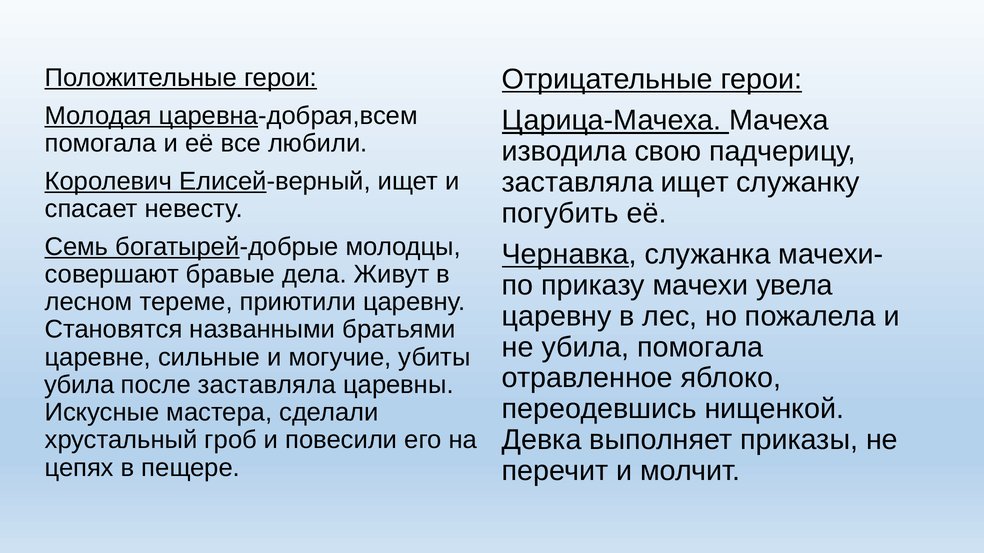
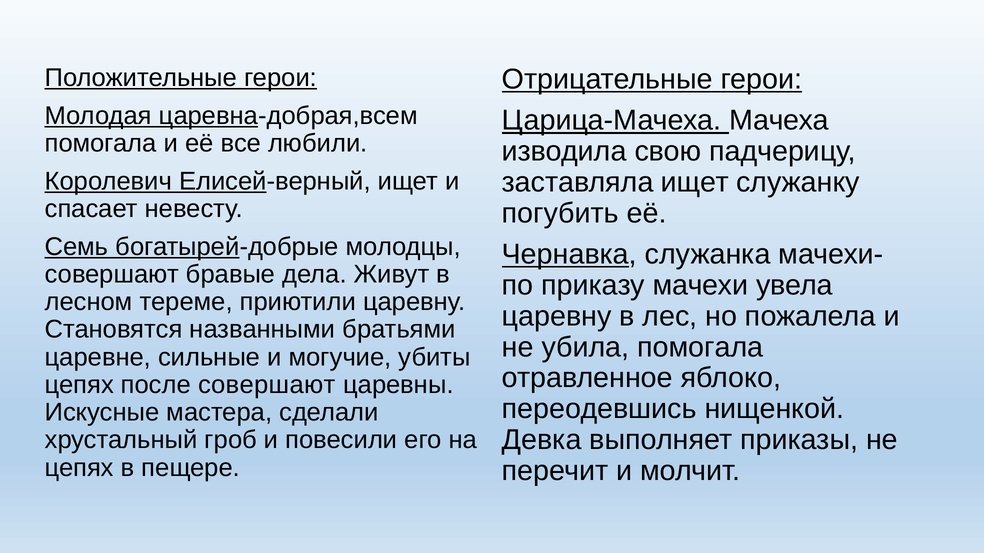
убила at (79, 385): убила -> цепях
после заставляла: заставляла -> совершают
